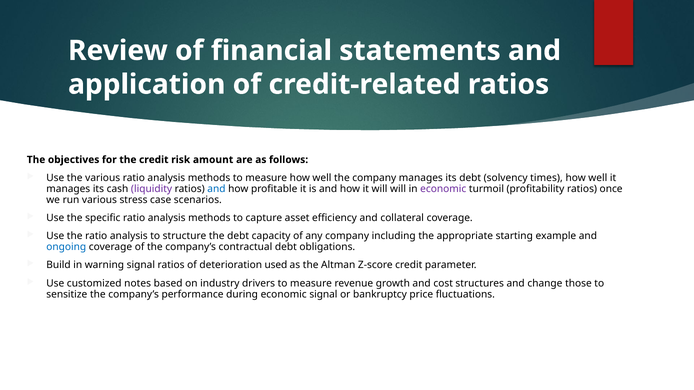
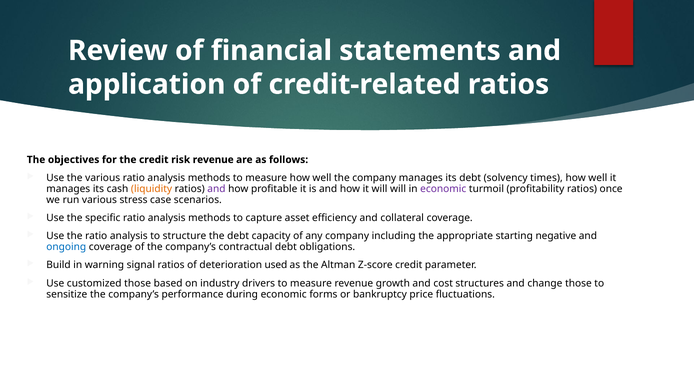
risk amount: amount -> revenue
liquidity colour: purple -> orange
and at (216, 189) colour: blue -> purple
example: example -> negative
customized notes: notes -> those
economic signal: signal -> forms
